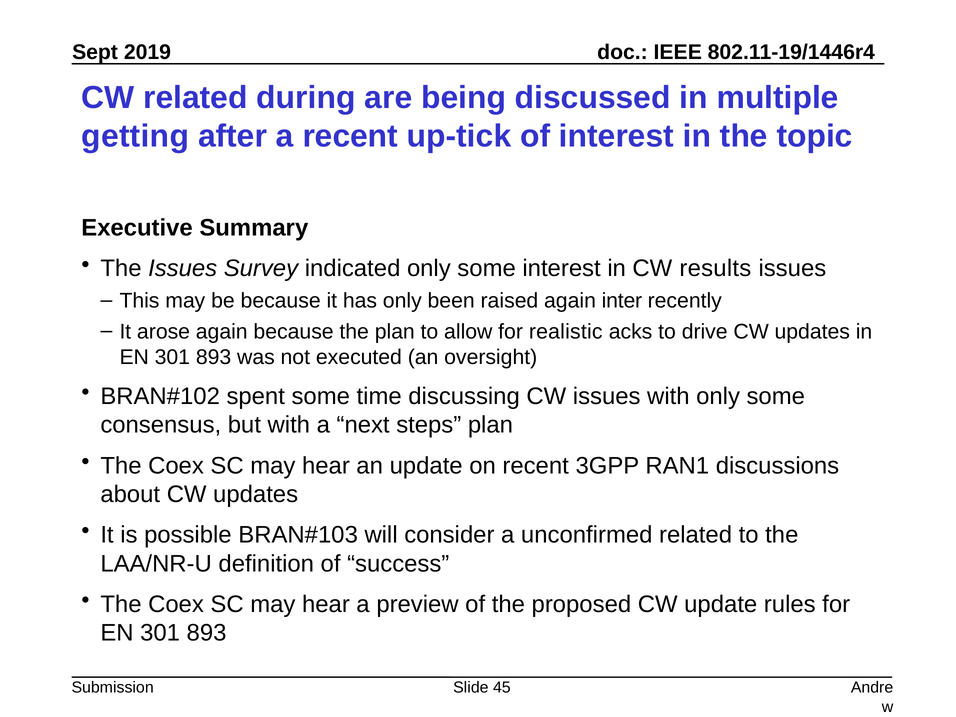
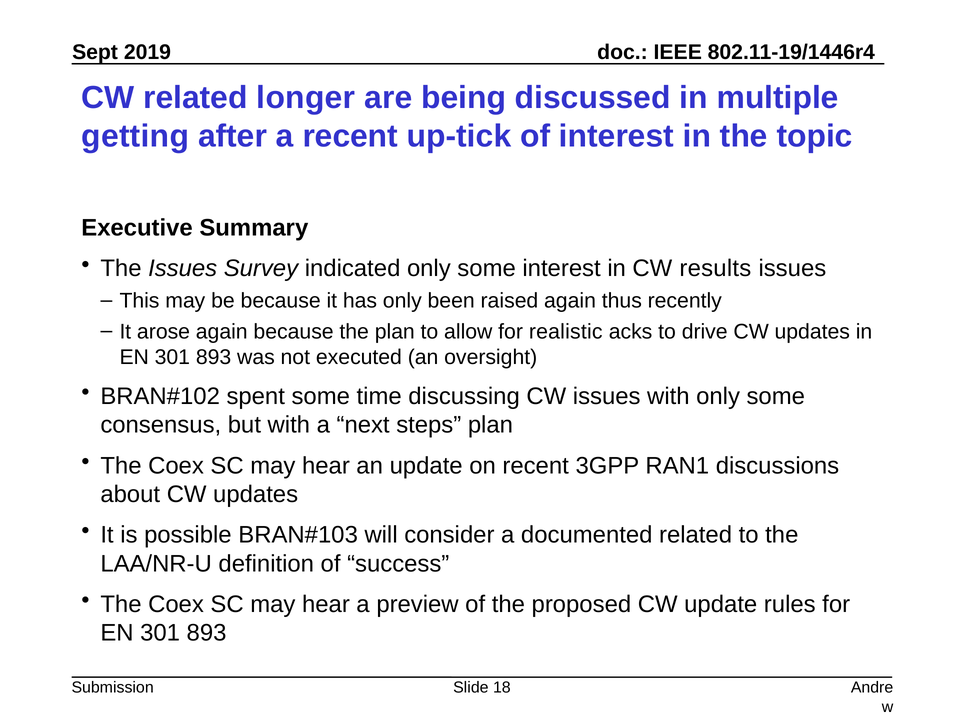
during: during -> longer
inter: inter -> thus
unconfirmed: unconfirmed -> documented
45: 45 -> 18
